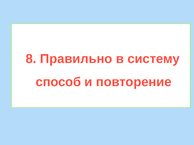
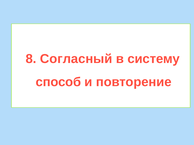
Правильно: Правильно -> Согласный
